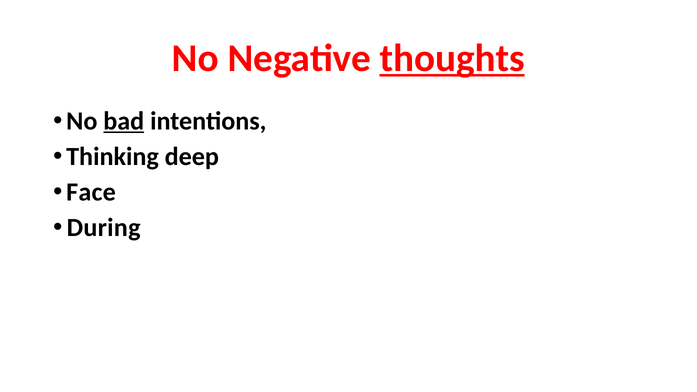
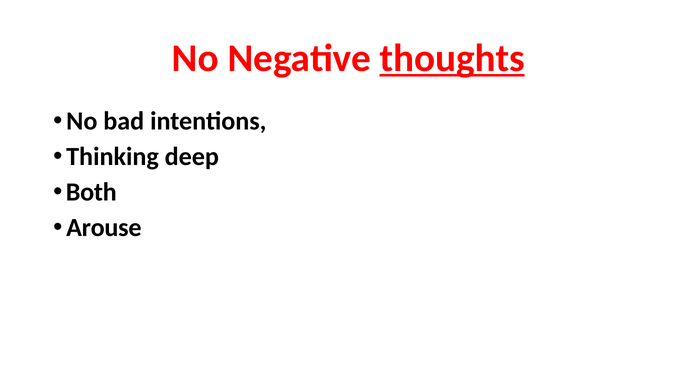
bad underline: present -> none
Face: Face -> Both
During: During -> Arouse
